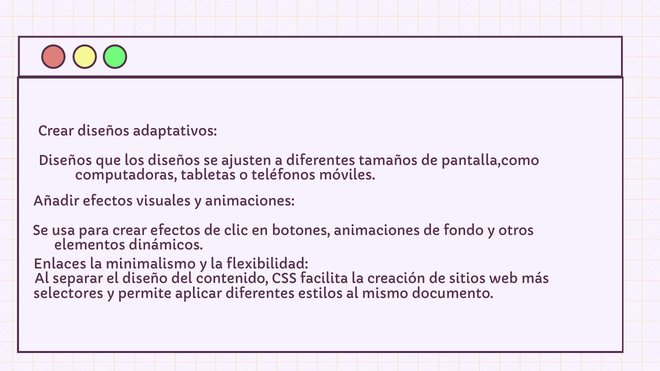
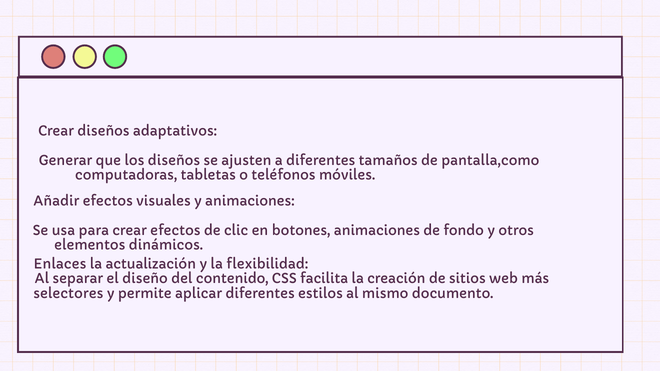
Diseños at (65, 161): Diseños -> Generar
minimalismo: minimalismo -> actualización
